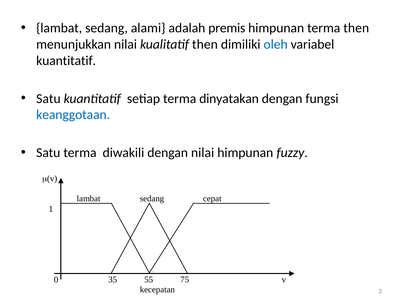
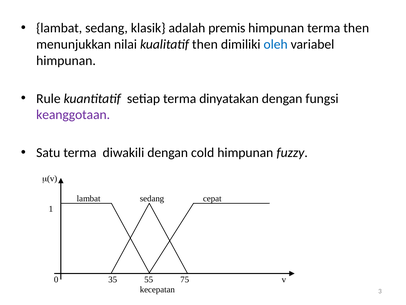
alami: alami -> klasik
kuantitatif at (66, 60): kuantitatif -> himpunan
Satu at (48, 98): Satu -> Rule
keanggotaan colour: blue -> purple
dengan nilai: nilai -> cold
